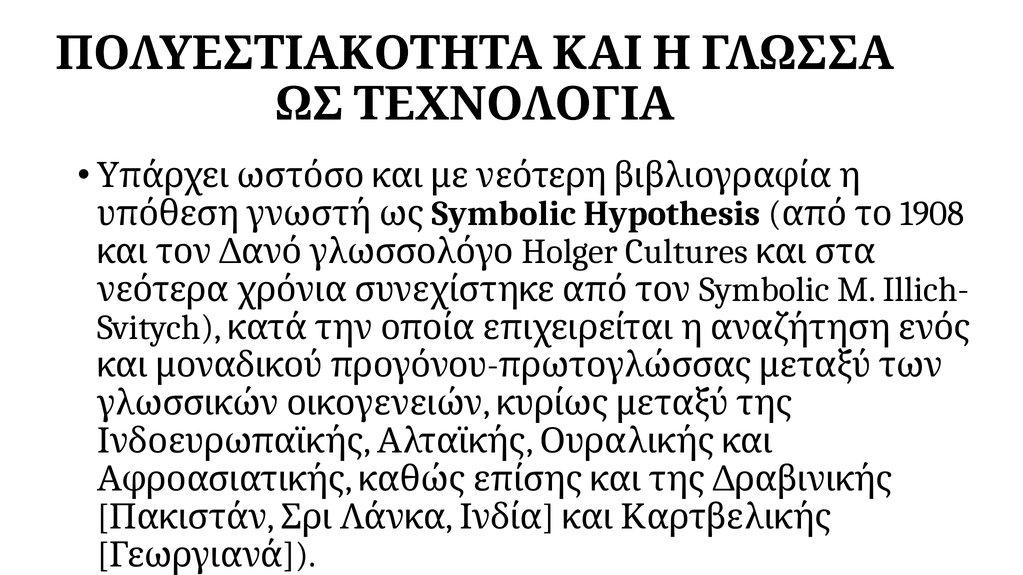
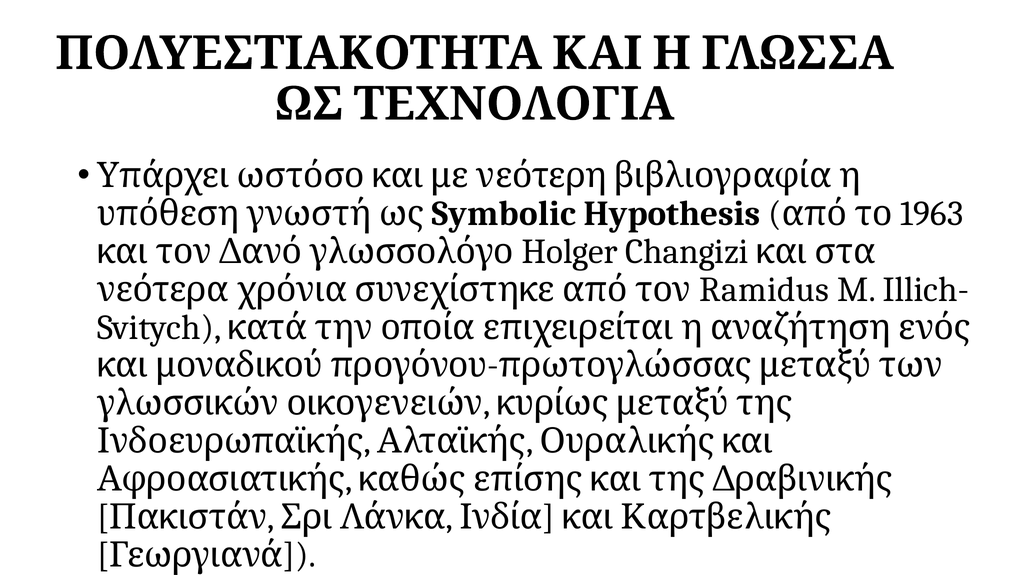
1908: 1908 -> 1963
Cultures: Cultures -> Changizi
Symbolic at (764, 290): Symbolic -> Ramidus
